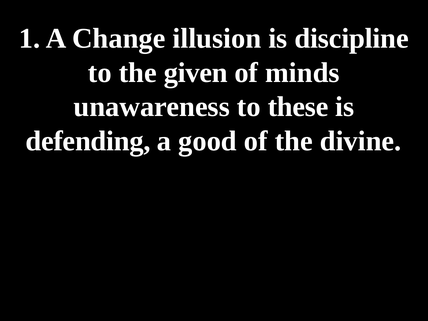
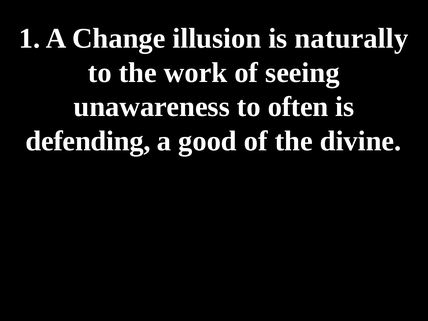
discipline: discipline -> naturally
given: given -> work
minds: minds -> seeing
these: these -> often
